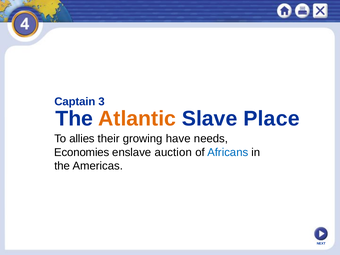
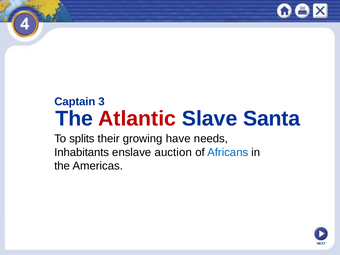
Atlantic colour: orange -> red
Place: Place -> Santa
allies: allies -> splits
Economies: Economies -> Inhabitants
